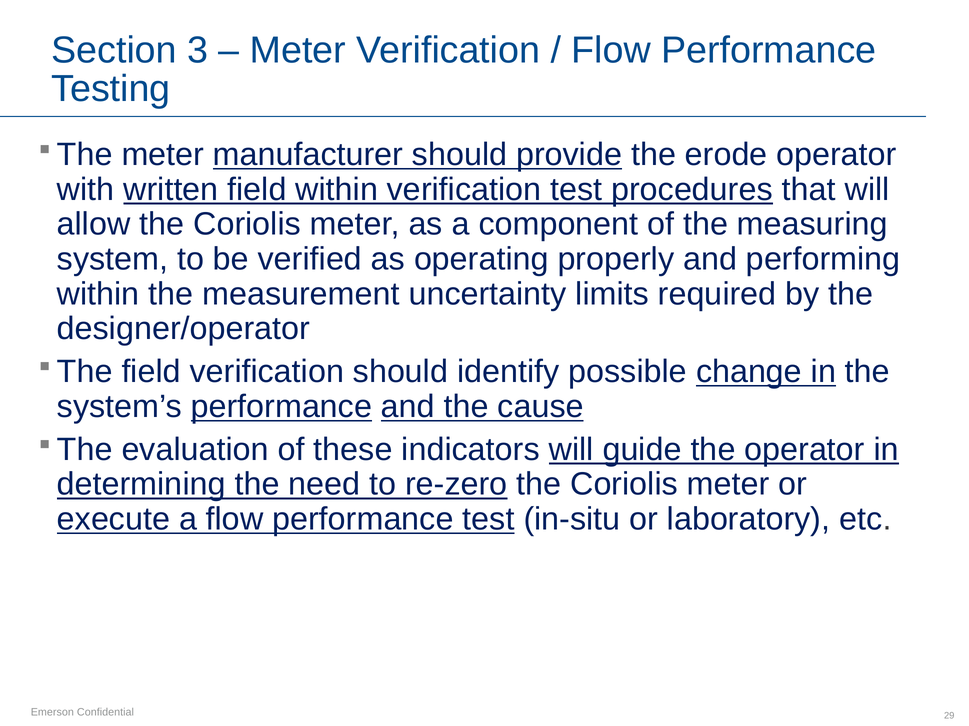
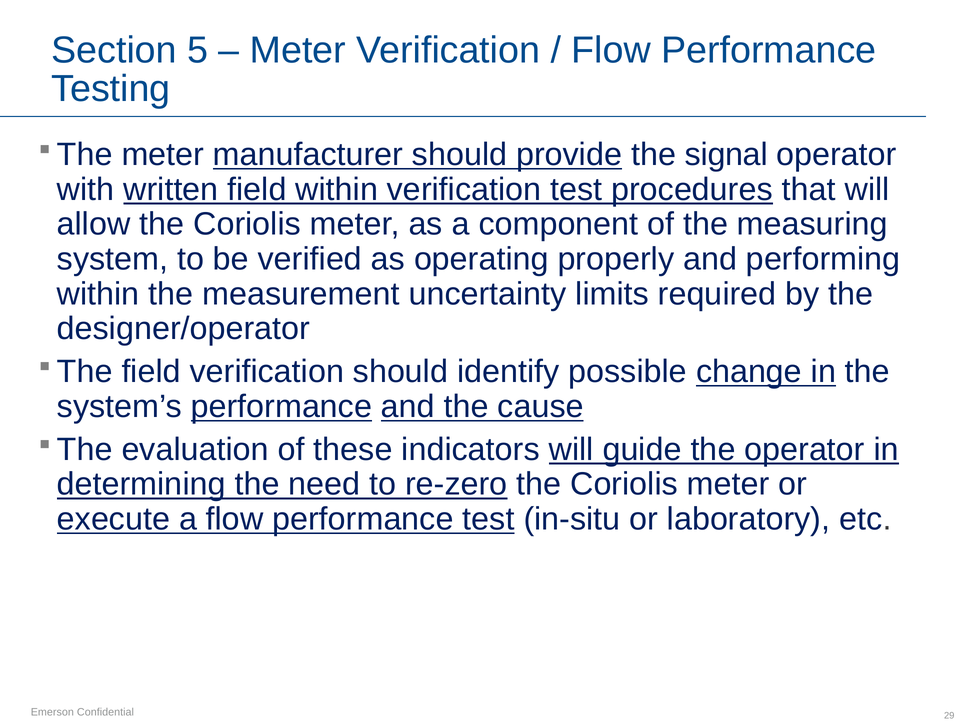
3: 3 -> 5
erode: erode -> signal
